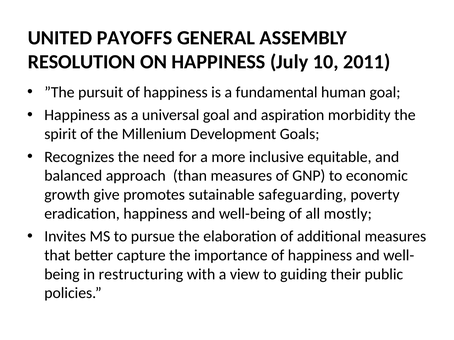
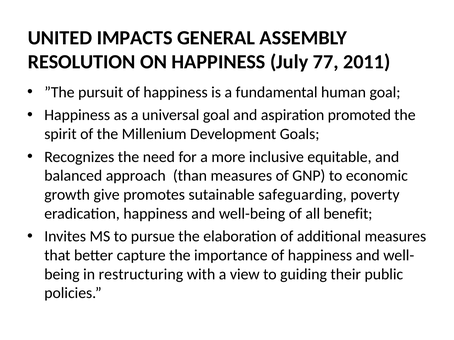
PAYOFFS: PAYOFFS -> IMPACTS
10: 10 -> 77
morbidity: morbidity -> promoted
mostly: mostly -> benefit
